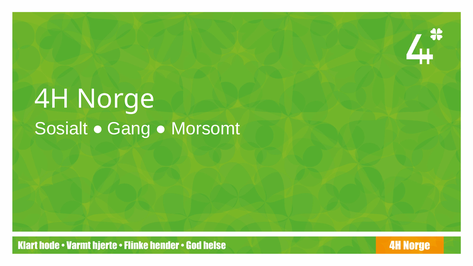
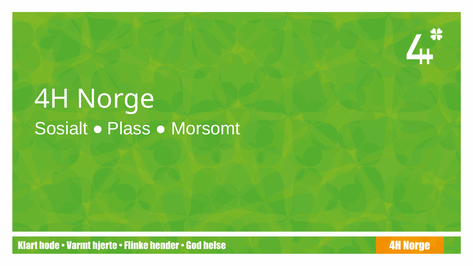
Gang: Gang -> Plass
